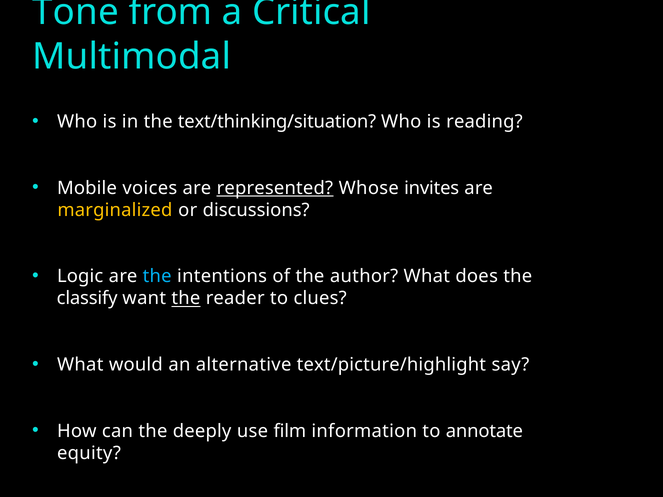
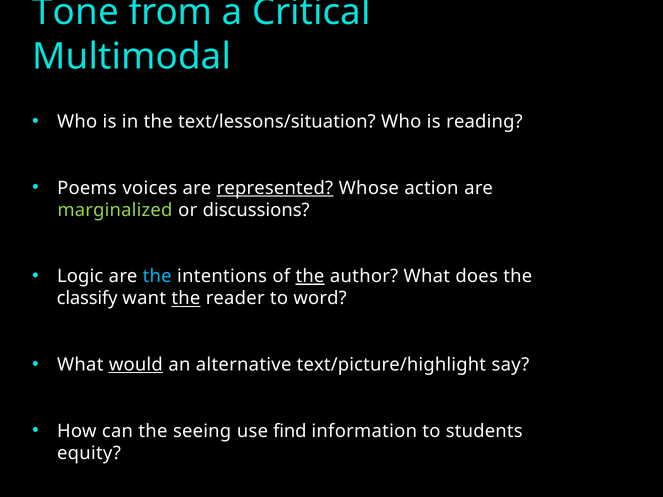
text/thinking/situation: text/thinking/situation -> text/lessons/situation
Mobile: Mobile -> Poems
invites: invites -> action
marginalized colour: yellow -> light green
the at (310, 276) underline: none -> present
clues: clues -> word
would underline: none -> present
deeply: deeply -> seeing
film: film -> find
annotate: annotate -> students
